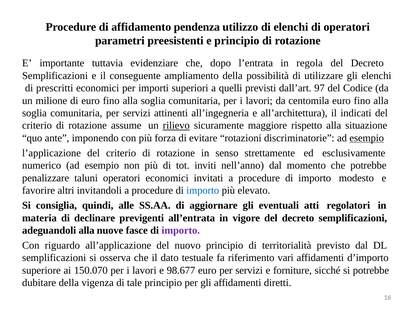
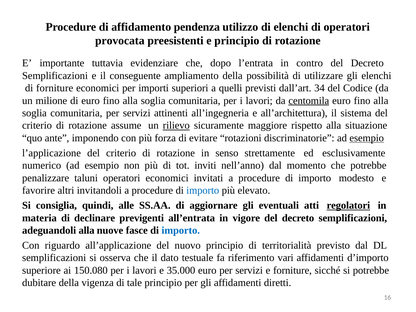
parametri: parametri -> provocata
regola: regola -> contro
di prescritti: prescritti -> forniture
97: 97 -> 34
centomila underline: none -> present
indicati: indicati -> sistema
regolatori underline: none -> present
importo at (181, 230) colour: purple -> blue
150.070: 150.070 -> 150.080
98.677: 98.677 -> 35.000
